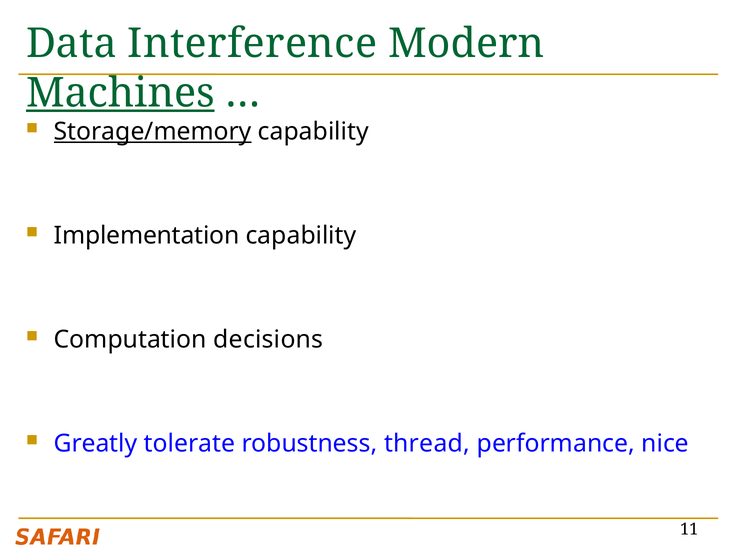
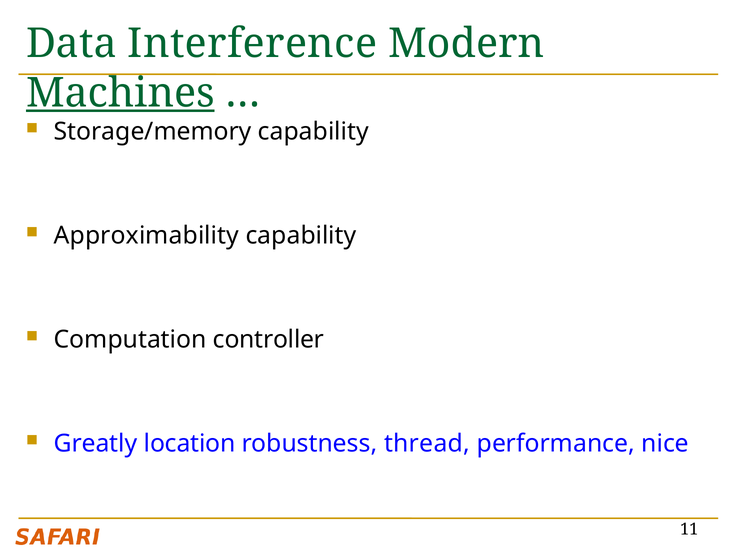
Storage/memory underline: present -> none
Implementation: Implementation -> Approximability
decisions: decisions -> controller
tolerate: tolerate -> location
